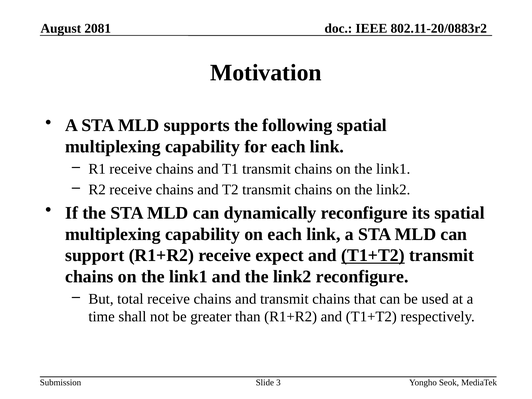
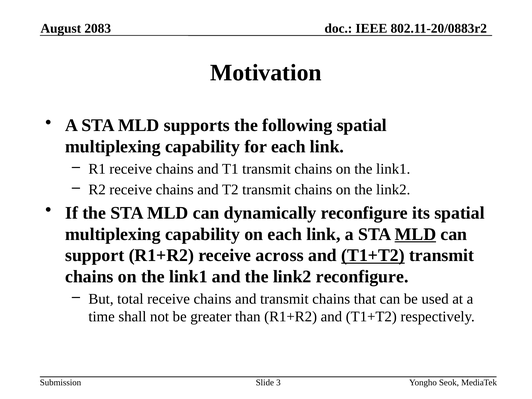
2081: 2081 -> 2083
MLD at (415, 234) underline: none -> present
expect: expect -> across
